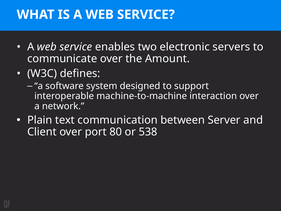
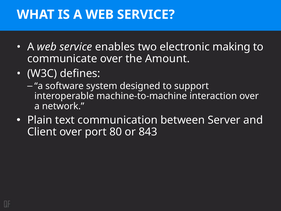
servers: servers -> making
538: 538 -> 843
